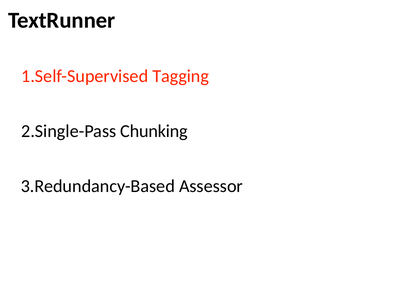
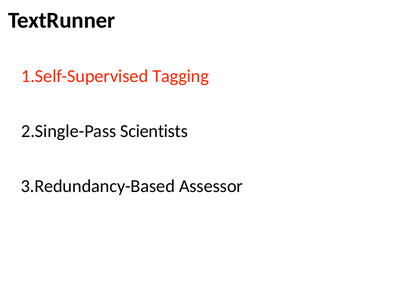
Chunking: Chunking -> Scientists
